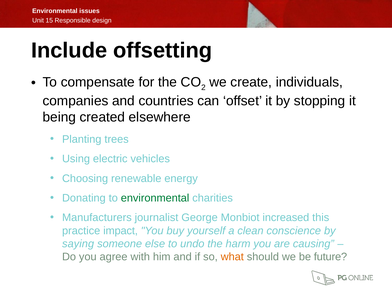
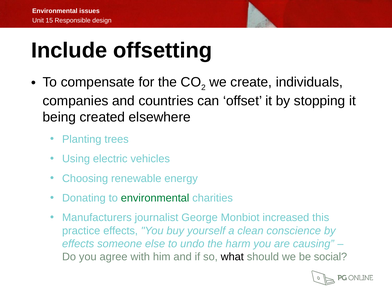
practice impact: impact -> effects
saying at (78, 244): saying -> effects
what colour: orange -> black
future: future -> social
